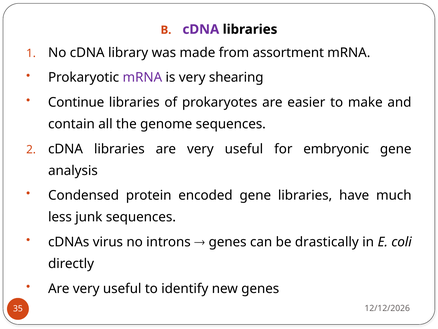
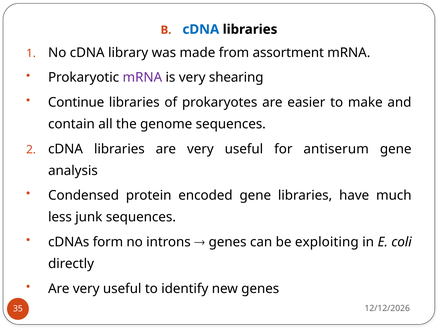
cDNA at (201, 29) colour: purple -> blue
embryonic: embryonic -> antiserum
virus: virus -> form
drastically: drastically -> exploiting
